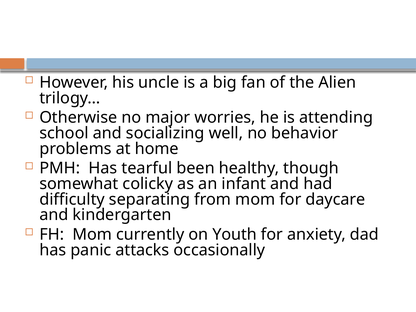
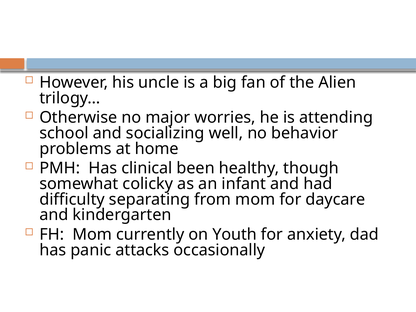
tearful: tearful -> clinical
